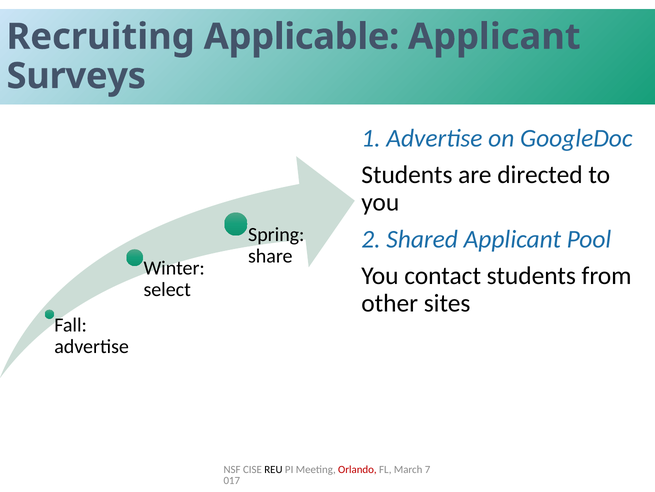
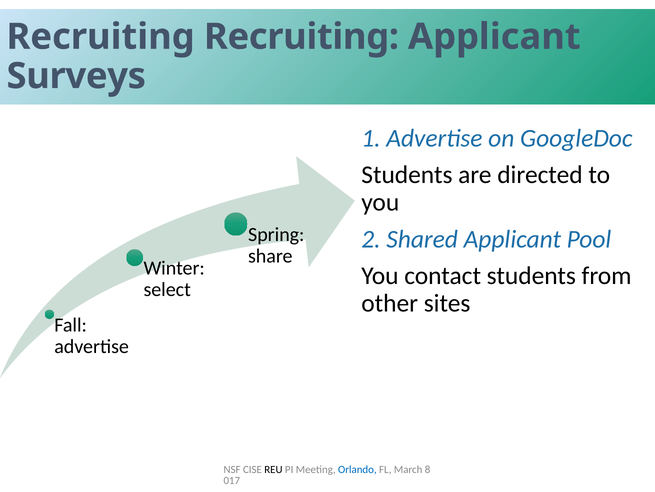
Recruiting Applicable: Applicable -> Recruiting
Orlando colour: red -> blue
7: 7 -> 8
